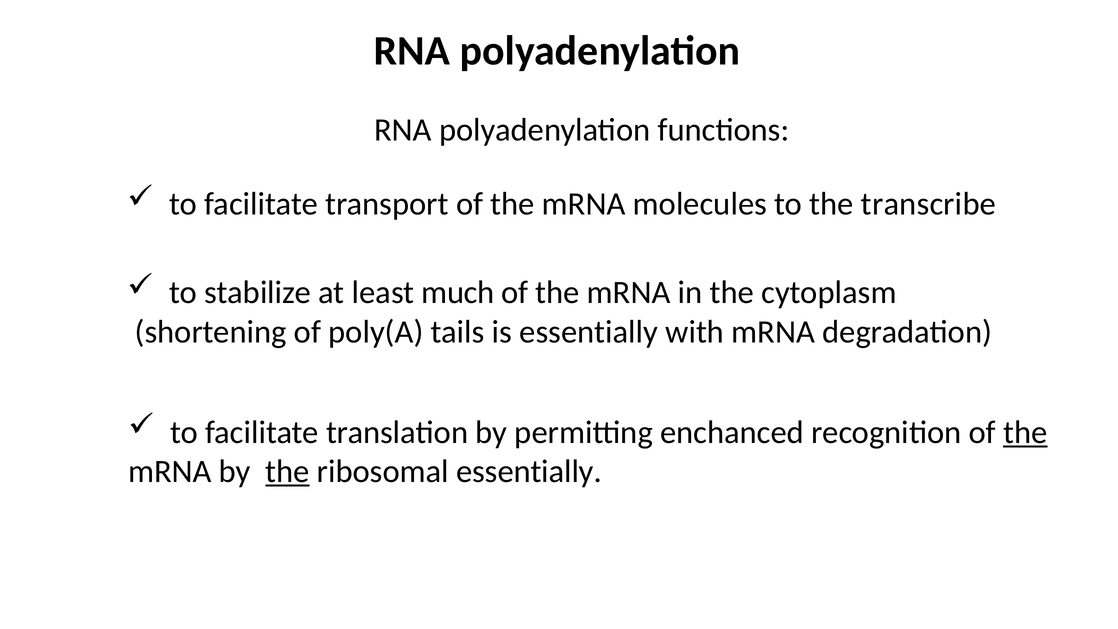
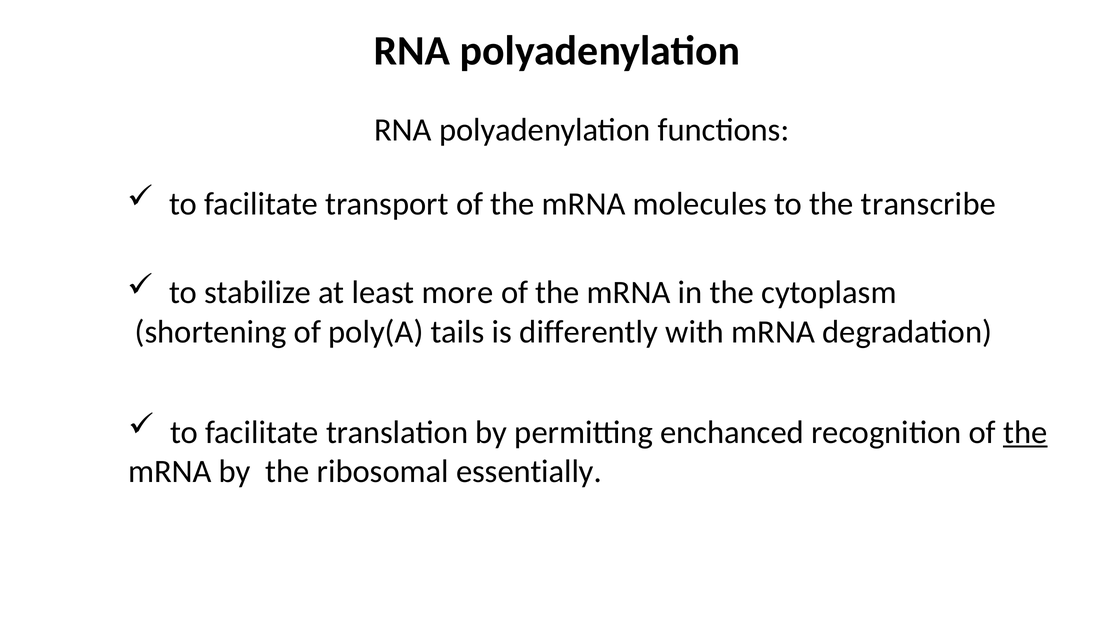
much: much -> more
is essentially: essentially -> differently
the at (287, 472) underline: present -> none
